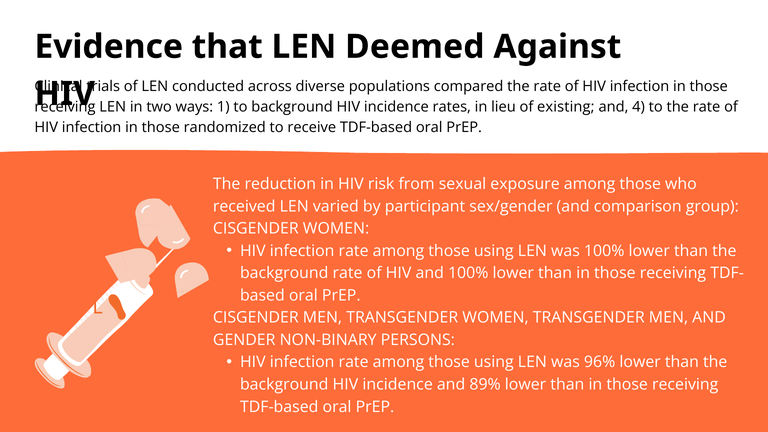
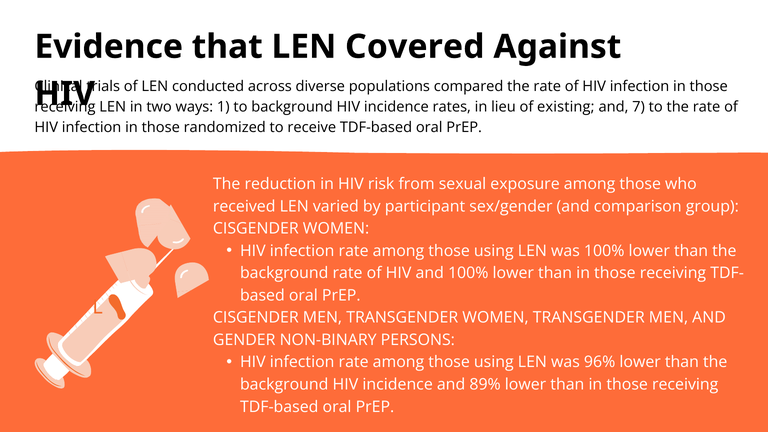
Deemed: Deemed -> Covered
4: 4 -> 7
